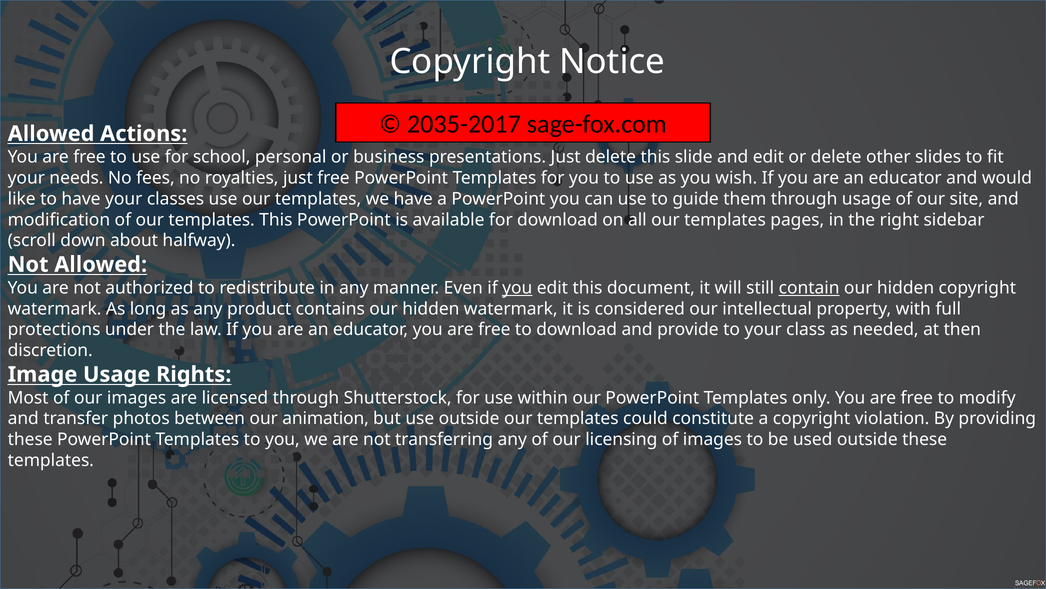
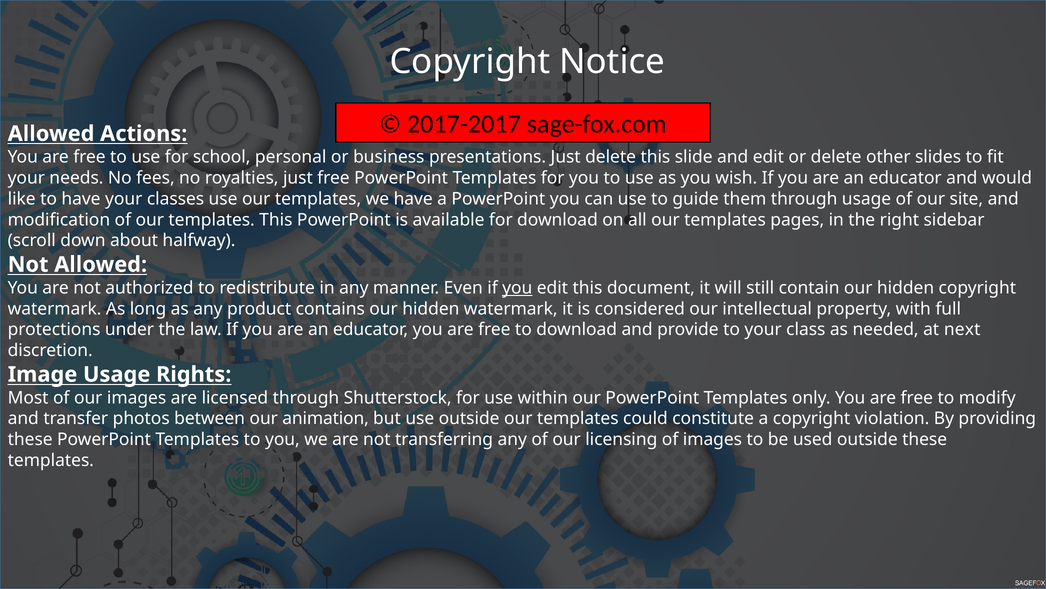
2035-2017: 2035-2017 -> 2017-2017
contain underline: present -> none
then: then -> next
